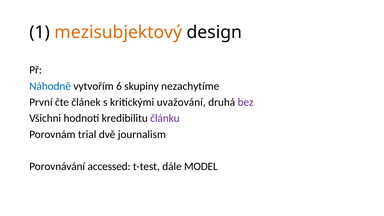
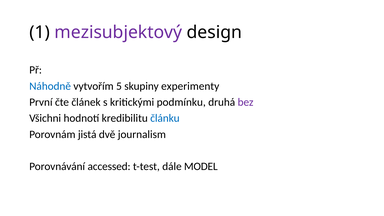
mezisubjektový colour: orange -> purple
6: 6 -> 5
nezachytíme: nezachytíme -> experimenty
uvažování: uvažování -> podmínku
článku colour: purple -> blue
trial: trial -> jistá
